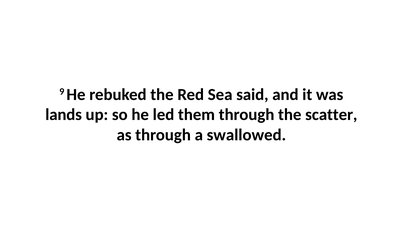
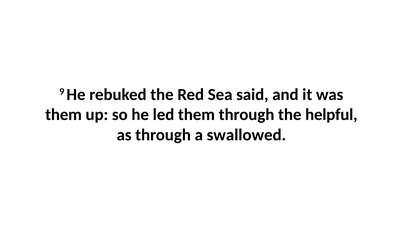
lands at (64, 115): lands -> them
scatter: scatter -> helpful
